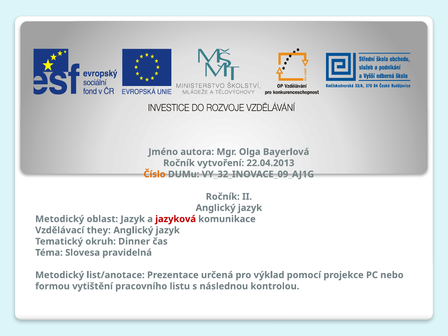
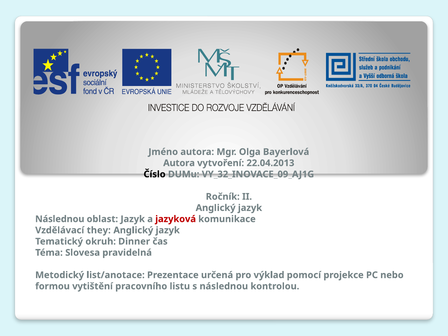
Ročník at (179, 163): Ročník -> Autora
Číslo colour: orange -> black
Metodický at (60, 219): Metodický -> Následnou
